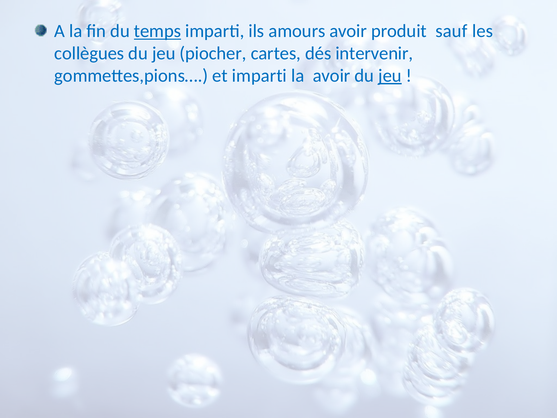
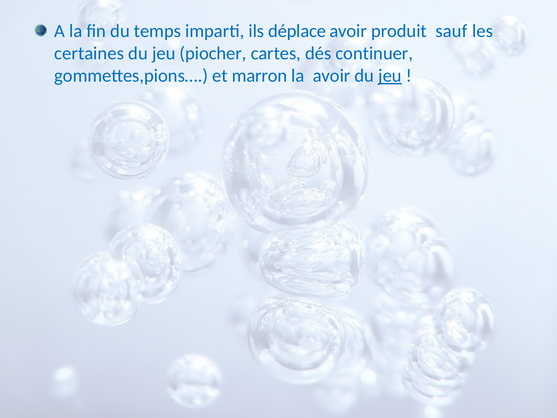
temps underline: present -> none
amours: amours -> déplace
collègues: collègues -> certaines
intervenir: intervenir -> continuer
et imparti: imparti -> marron
